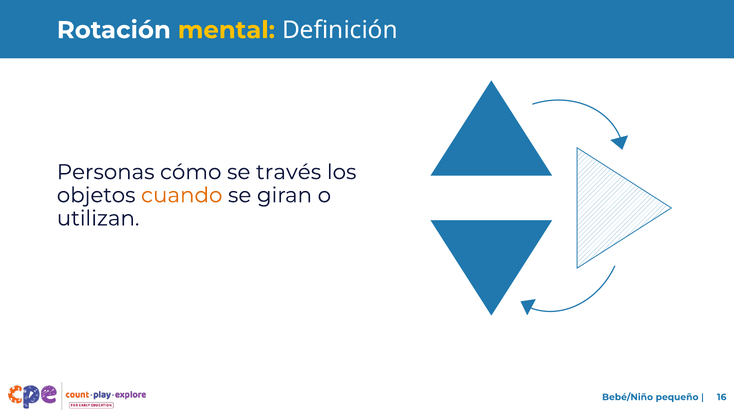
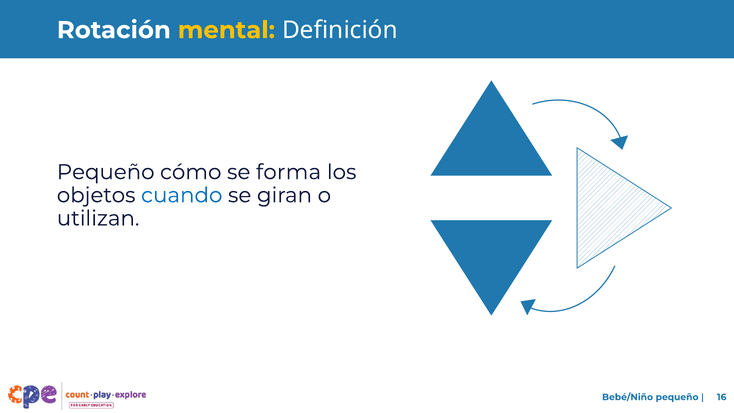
Personas at (106, 172): Personas -> Pequeño
través: través -> forma
cuando colour: orange -> blue
